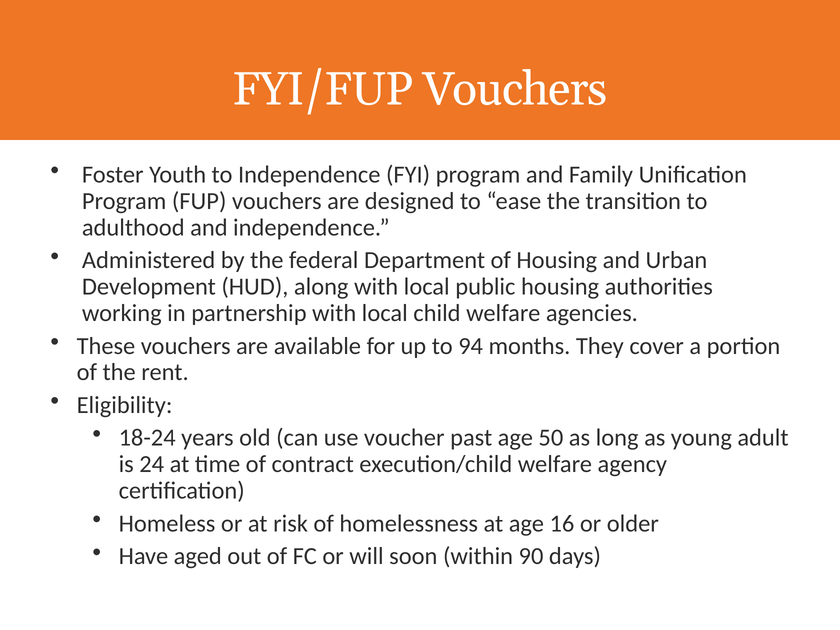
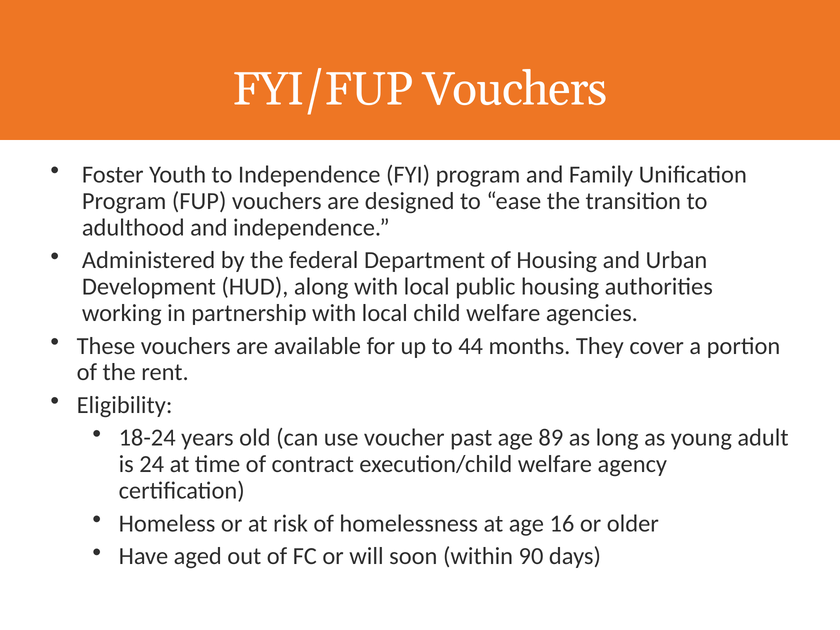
94: 94 -> 44
50: 50 -> 89
